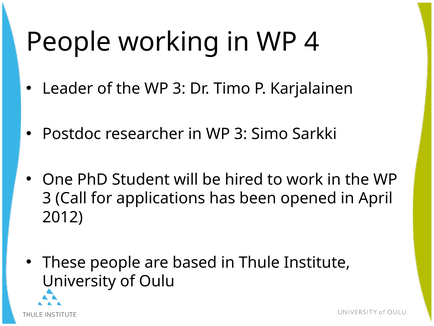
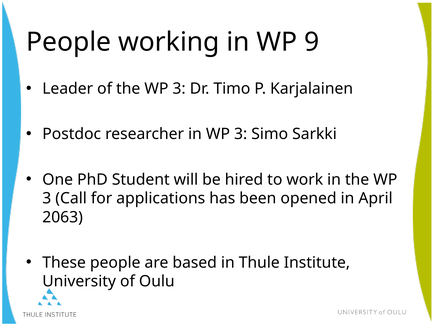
4: 4 -> 9
2012: 2012 -> 2063
